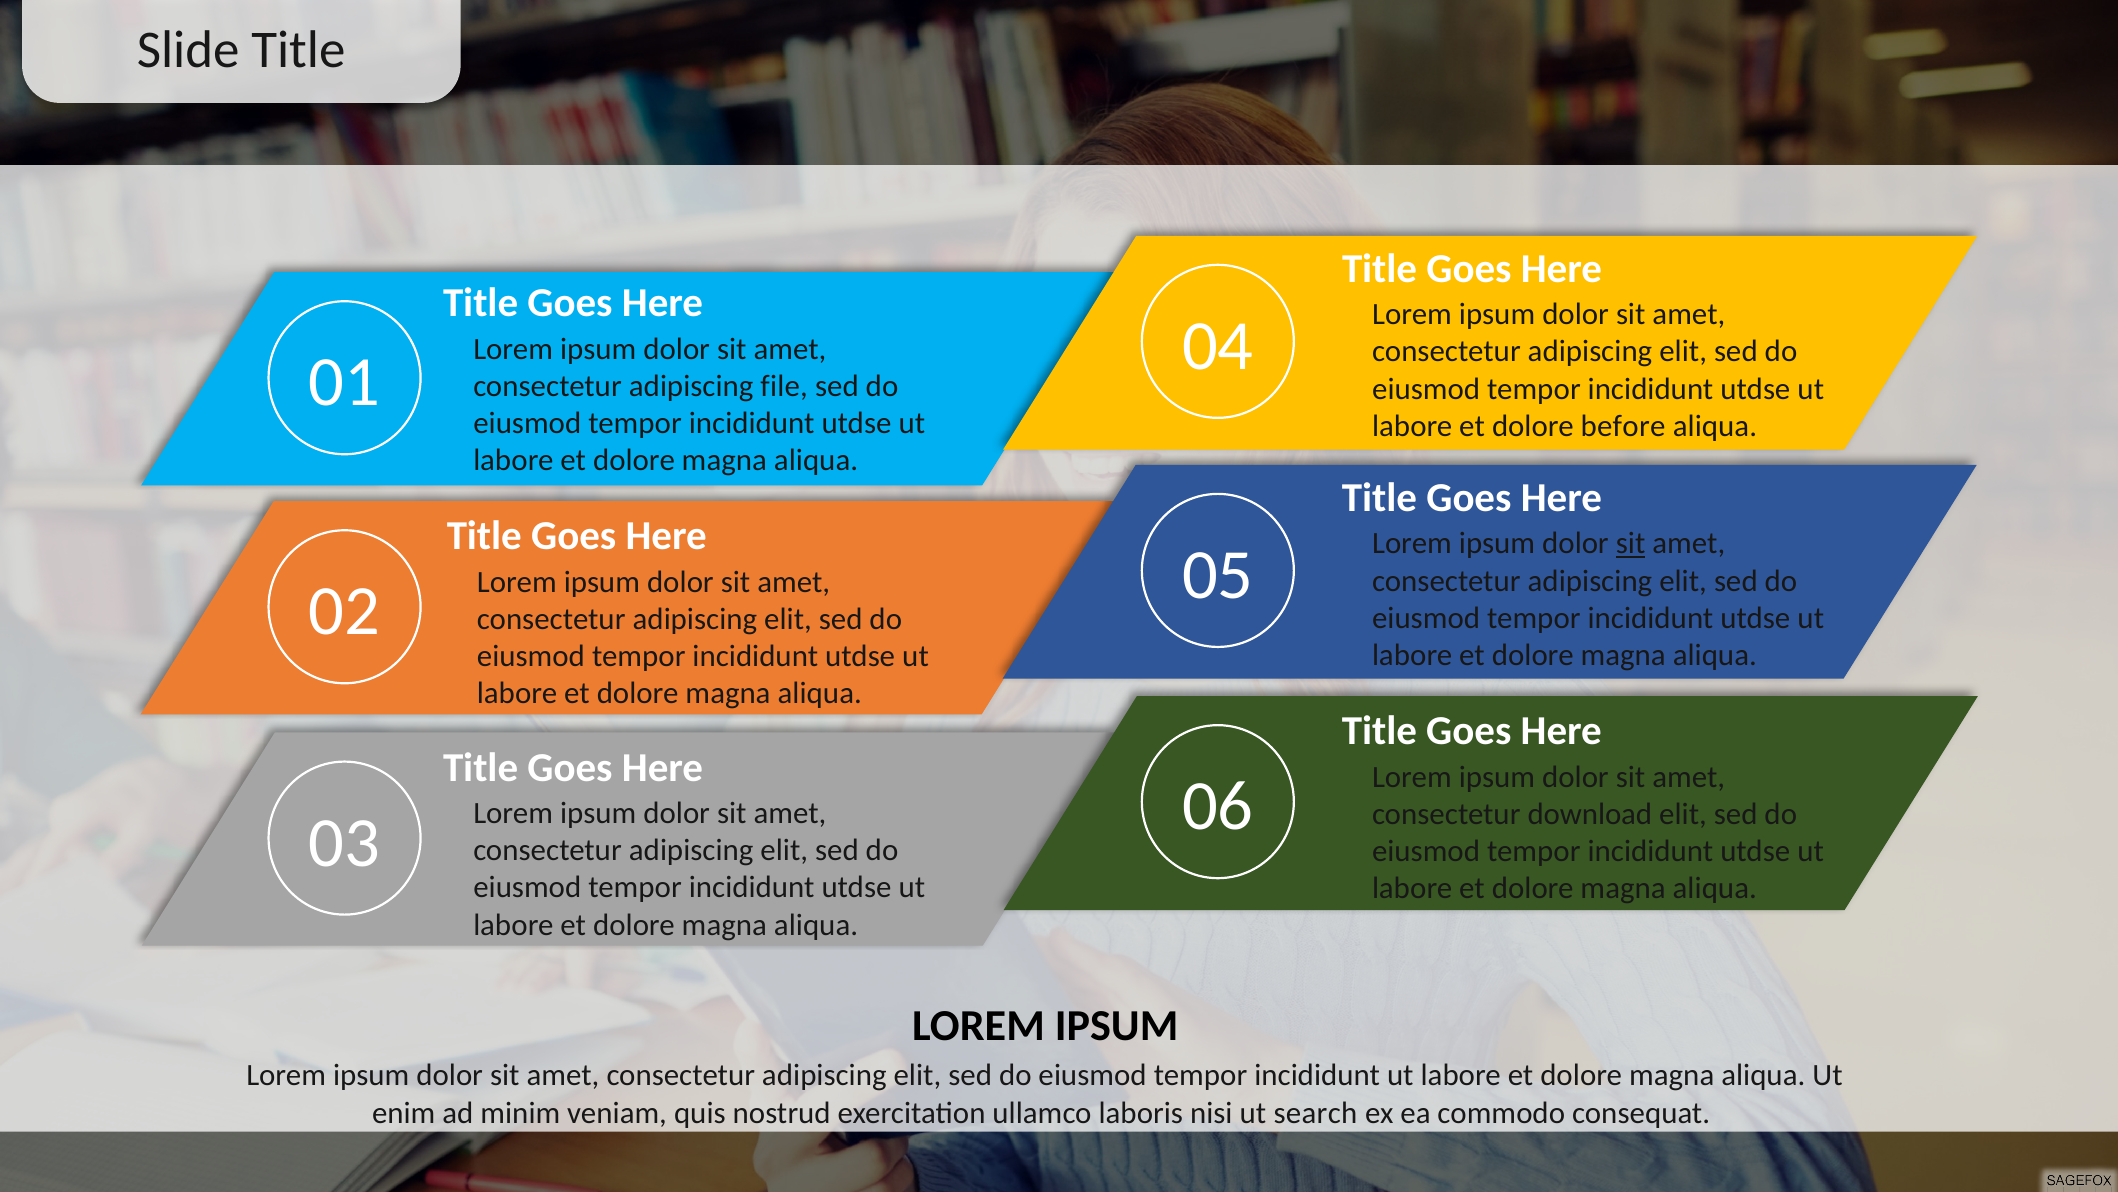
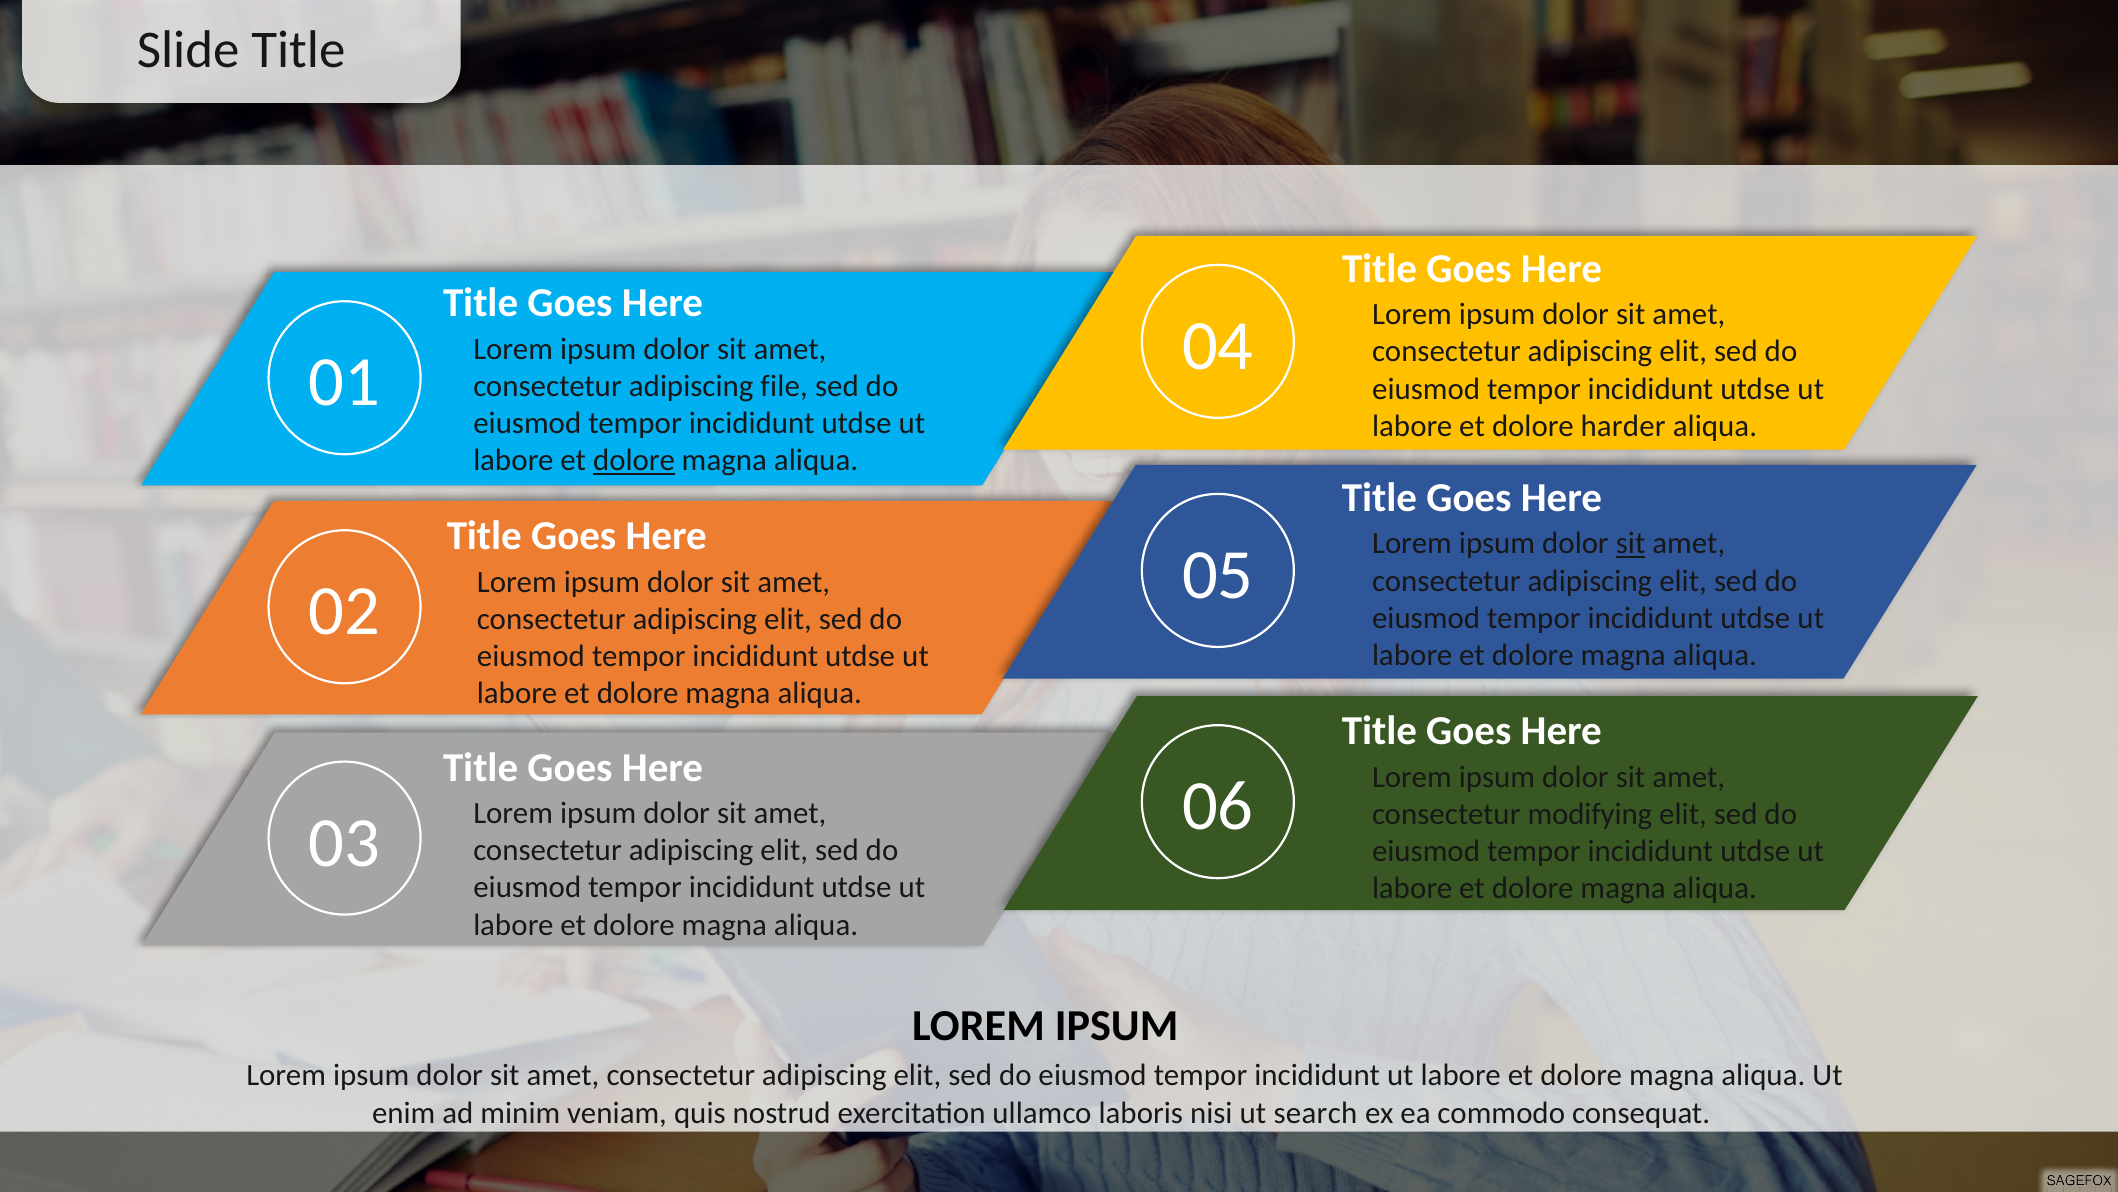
before: before -> harder
dolore at (634, 460) underline: none -> present
download: download -> modifying
